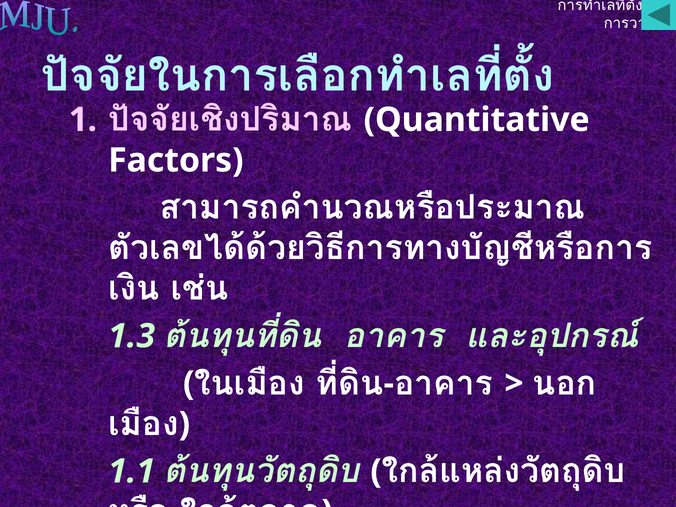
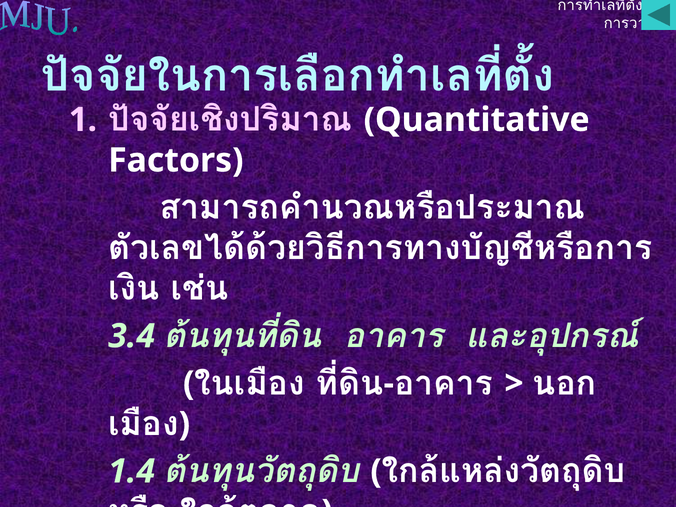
1.3 at (132, 336): 1.3 -> 3.4
1.1 at (132, 471): 1.1 -> 1.4
